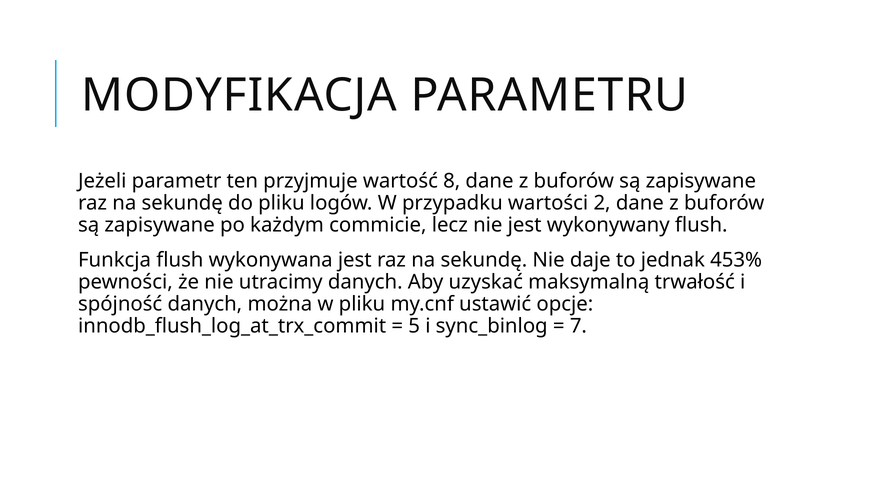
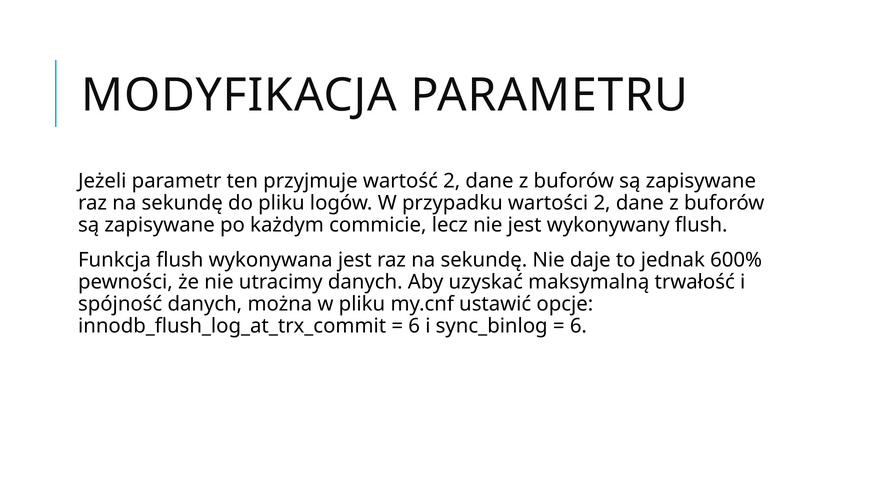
wartość 8: 8 -> 2
453%: 453% -> 600%
5 at (414, 326): 5 -> 6
7 at (578, 326): 7 -> 6
